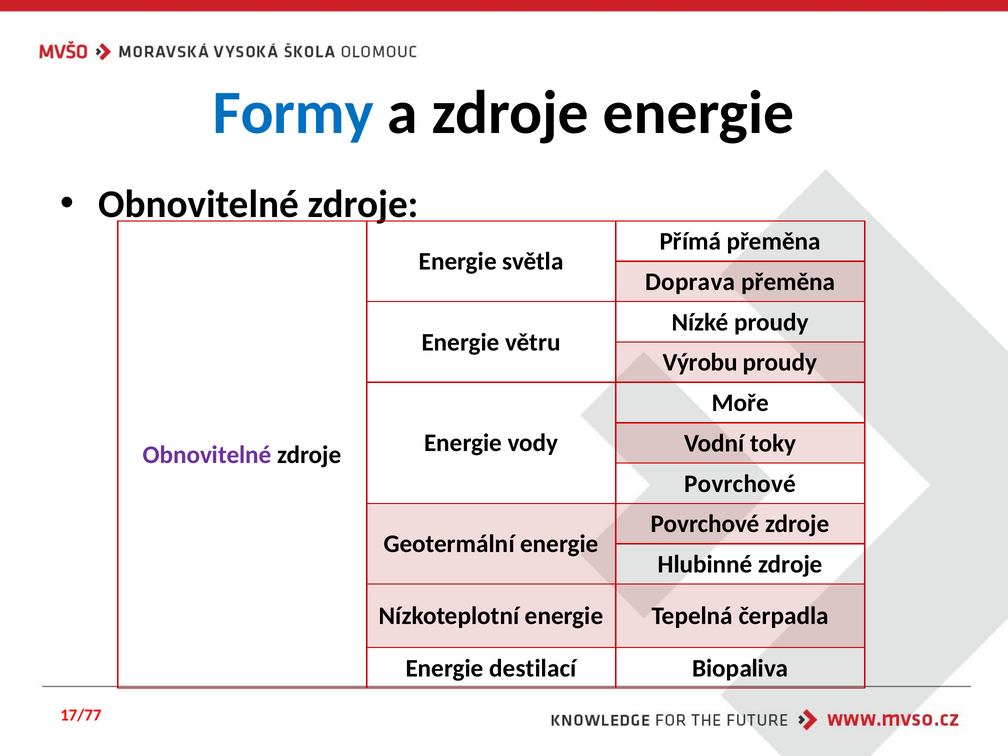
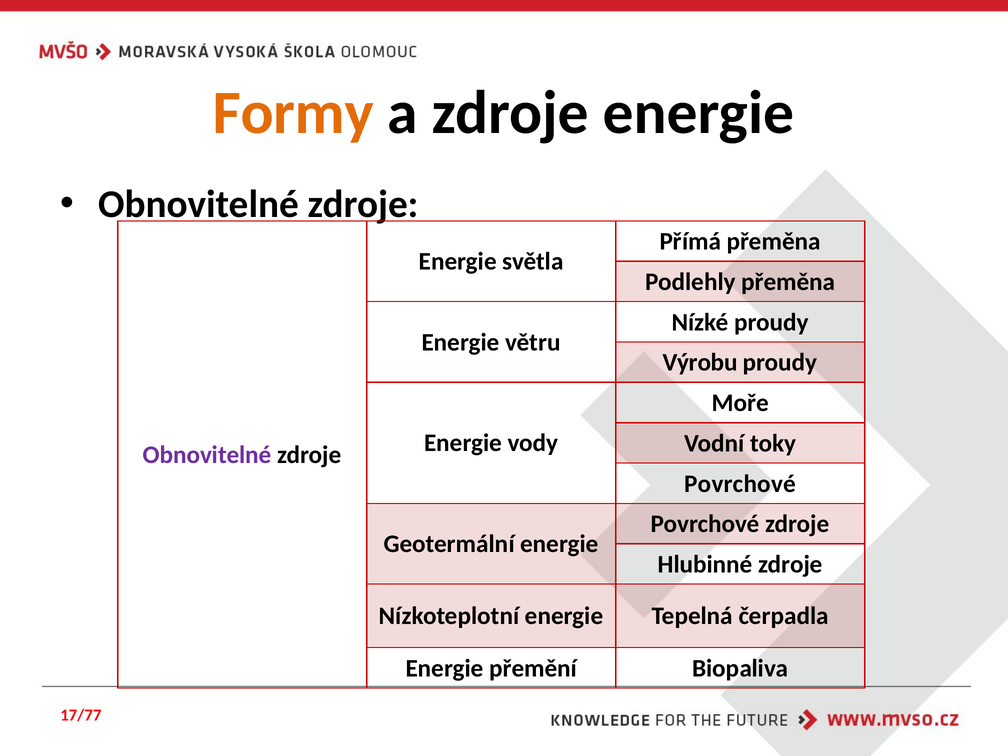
Formy colour: blue -> orange
Doprava: Doprava -> Podlehly
destilací: destilací -> přemění
